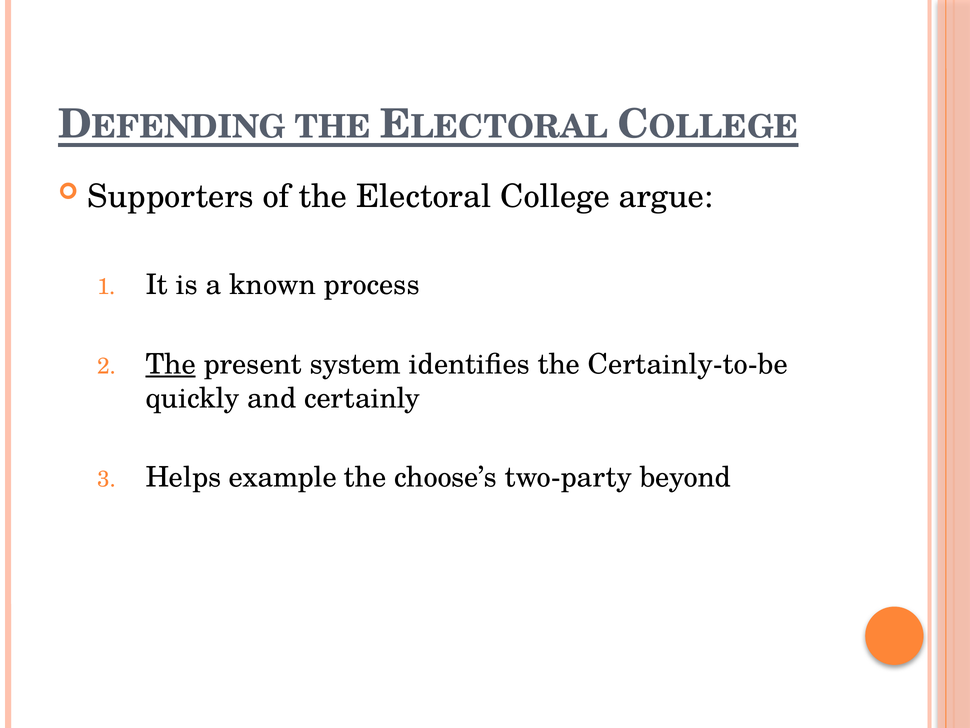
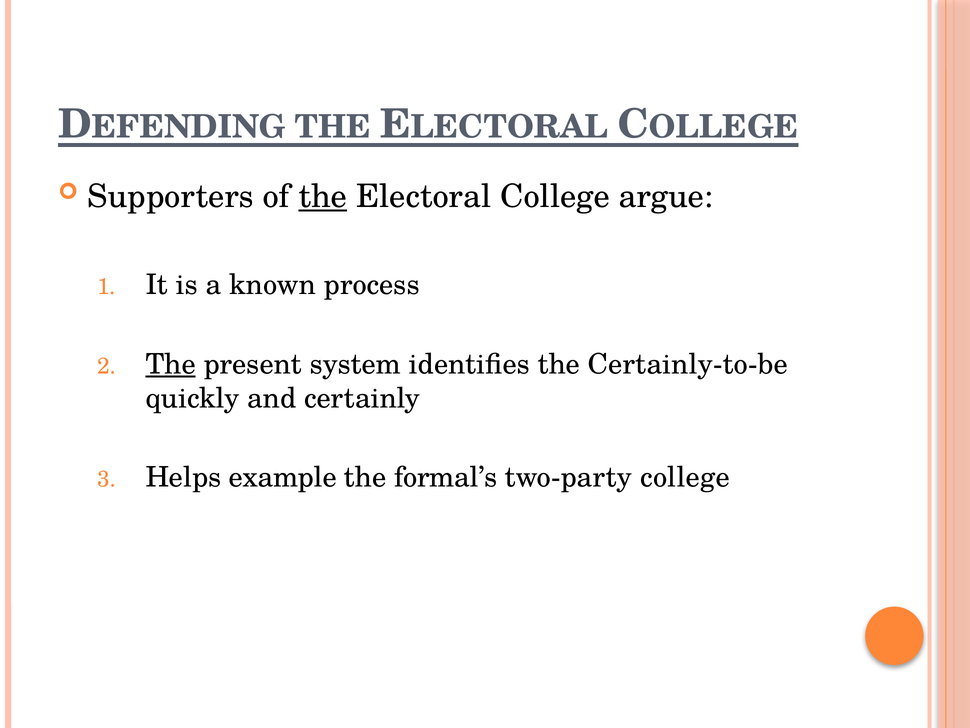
the at (323, 196) underline: none -> present
choose’s: choose’s -> formal’s
two-party beyond: beyond -> college
